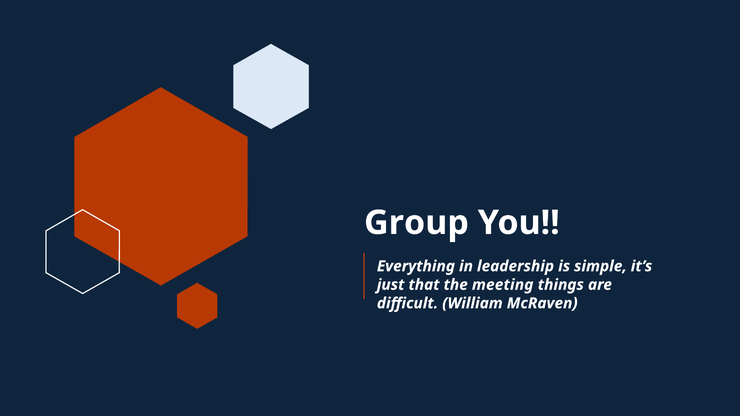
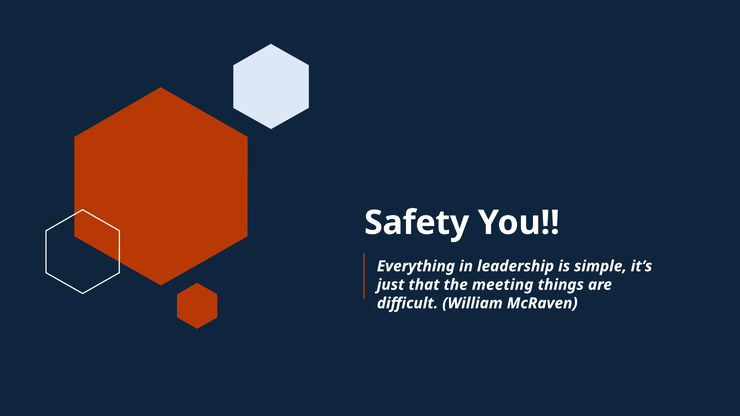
Group: Group -> Safety
